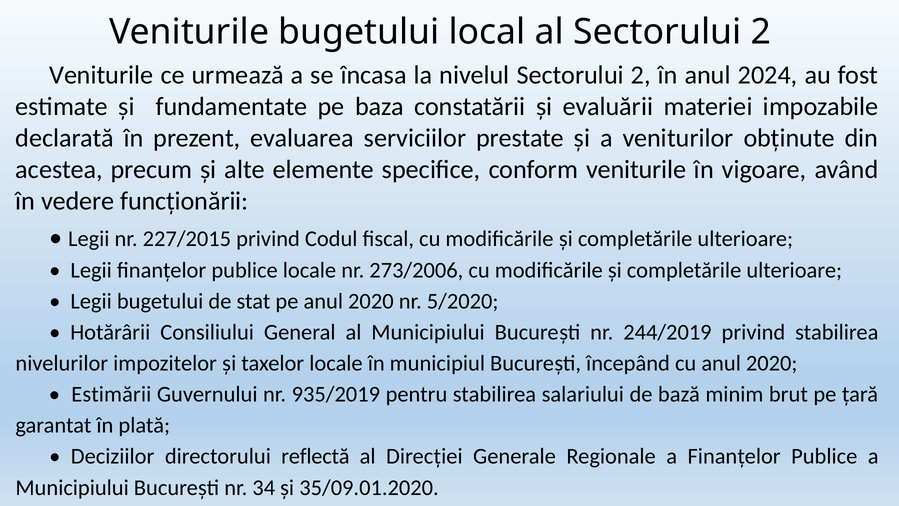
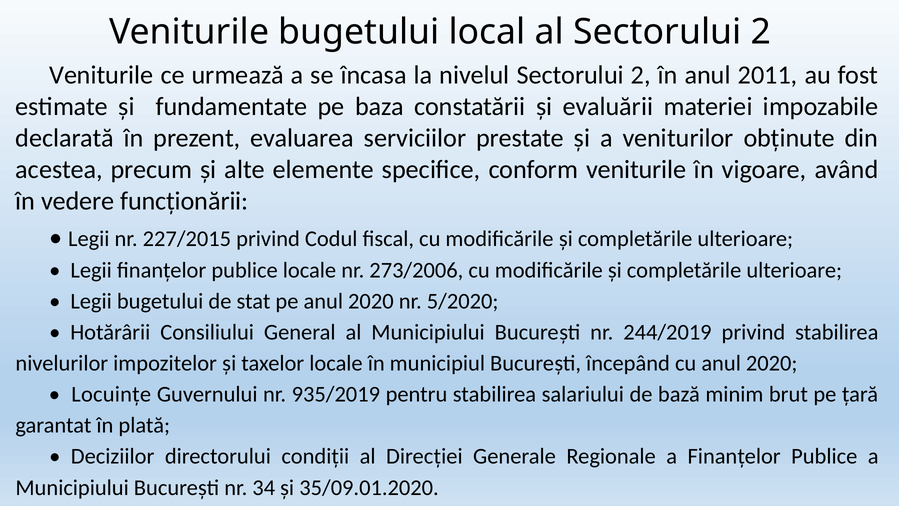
2024: 2024 -> 2011
Estimării: Estimării -> Locuinţe
reflectă: reflectă -> condiţii
